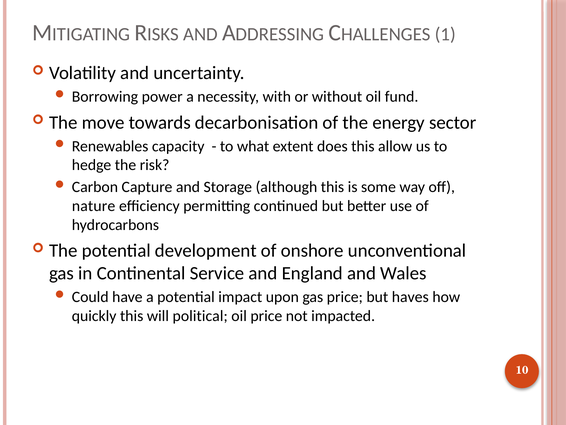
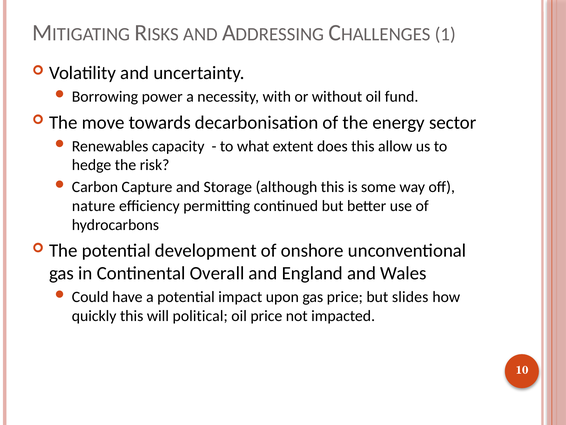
Service: Service -> Overall
haves: haves -> slides
